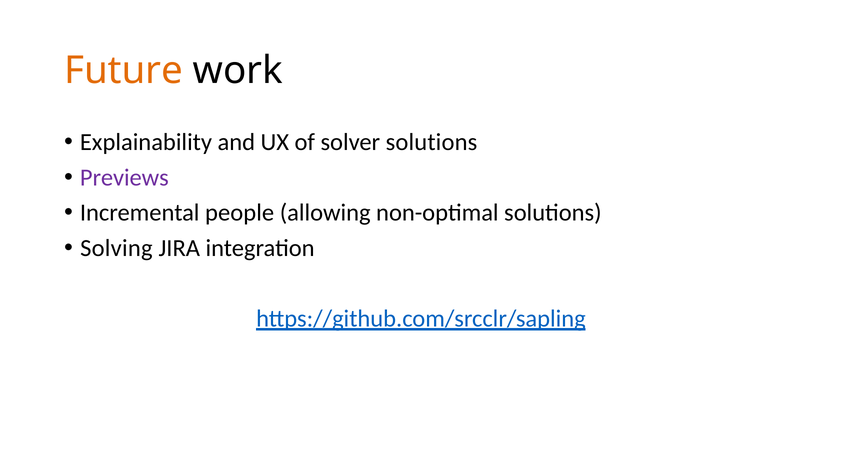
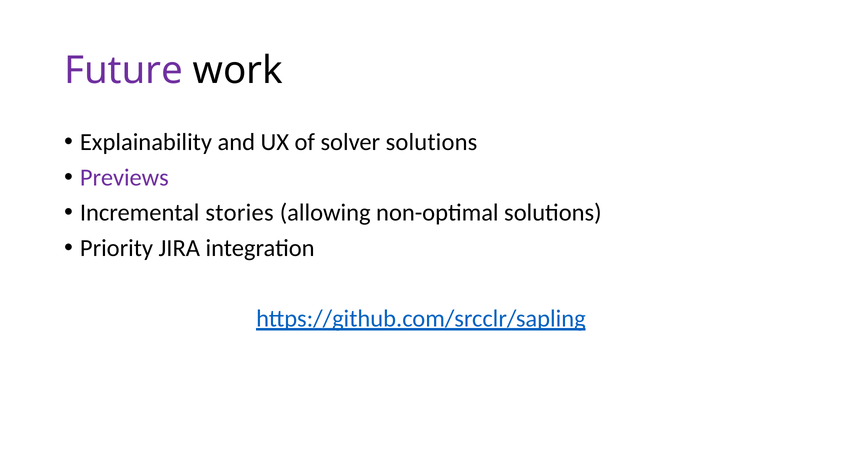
Future colour: orange -> purple
people: people -> stories
Solving: Solving -> Priority
